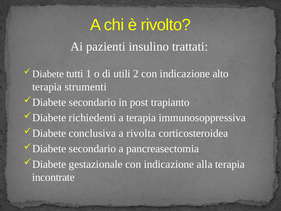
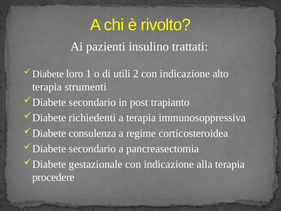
tutti: tutti -> loro
conclusiva: conclusiva -> consulenza
rivolta: rivolta -> regime
incontrate: incontrate -> procedere
